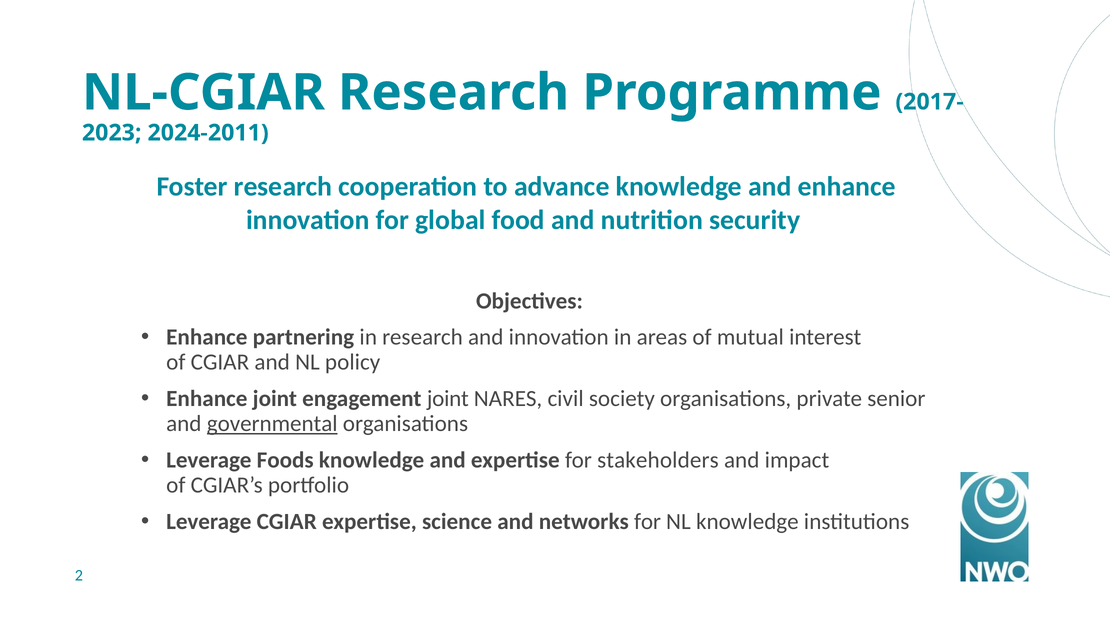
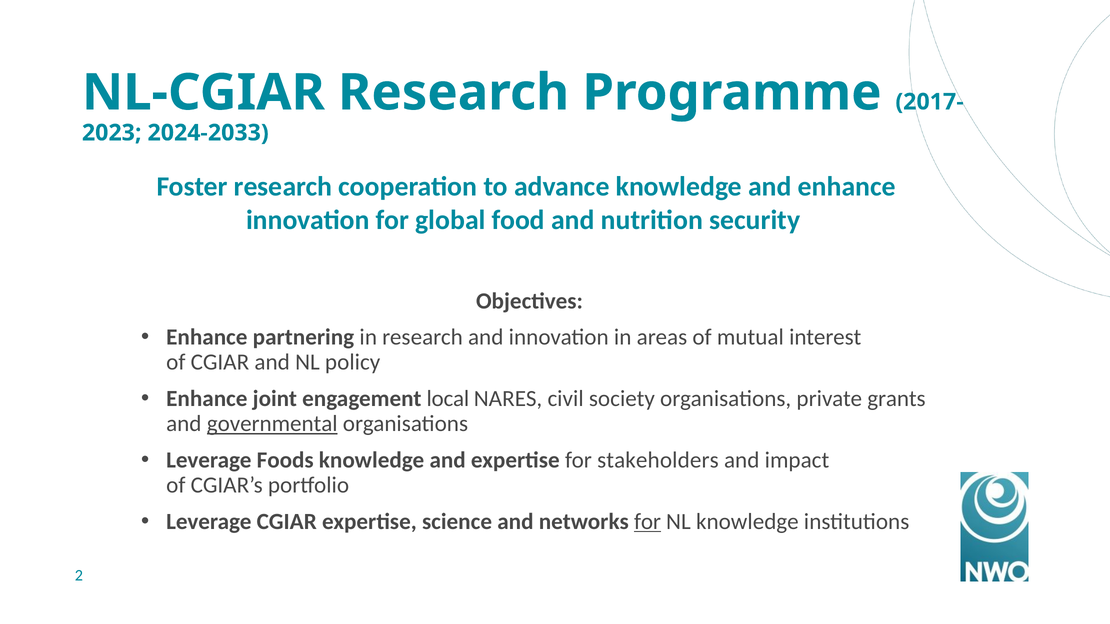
2024-2011: 2024-2011 -> 2024-2033
engagement joint: joint -> local
senior: senior -> grants
for at (648, 522) underline: none -> present
